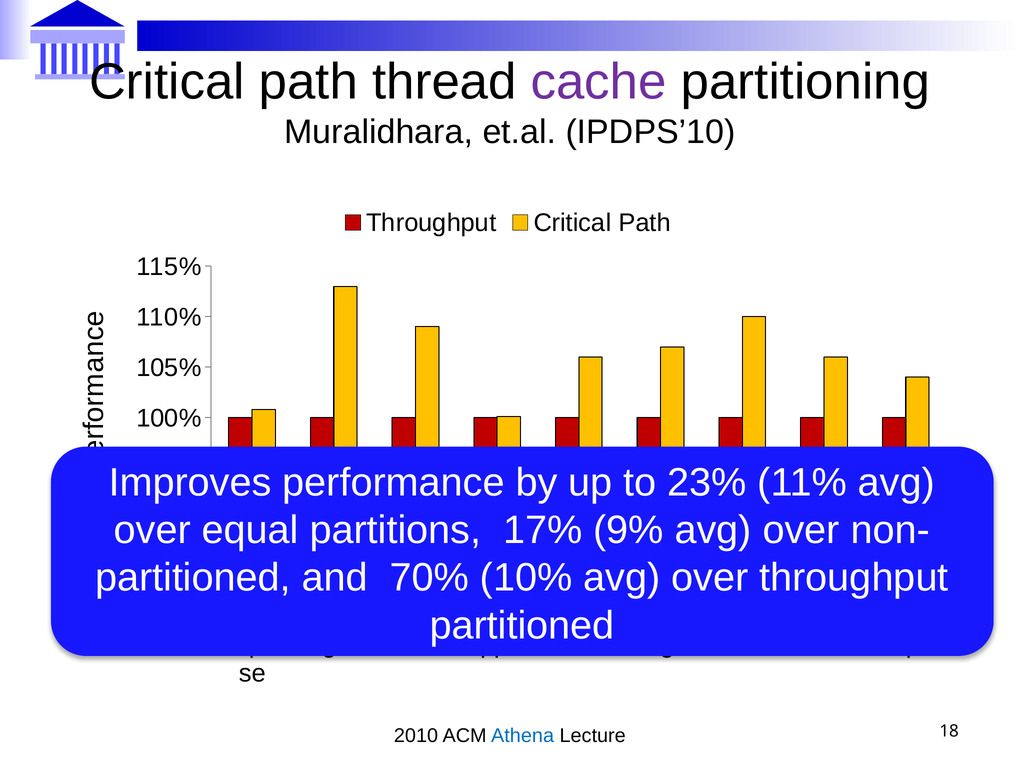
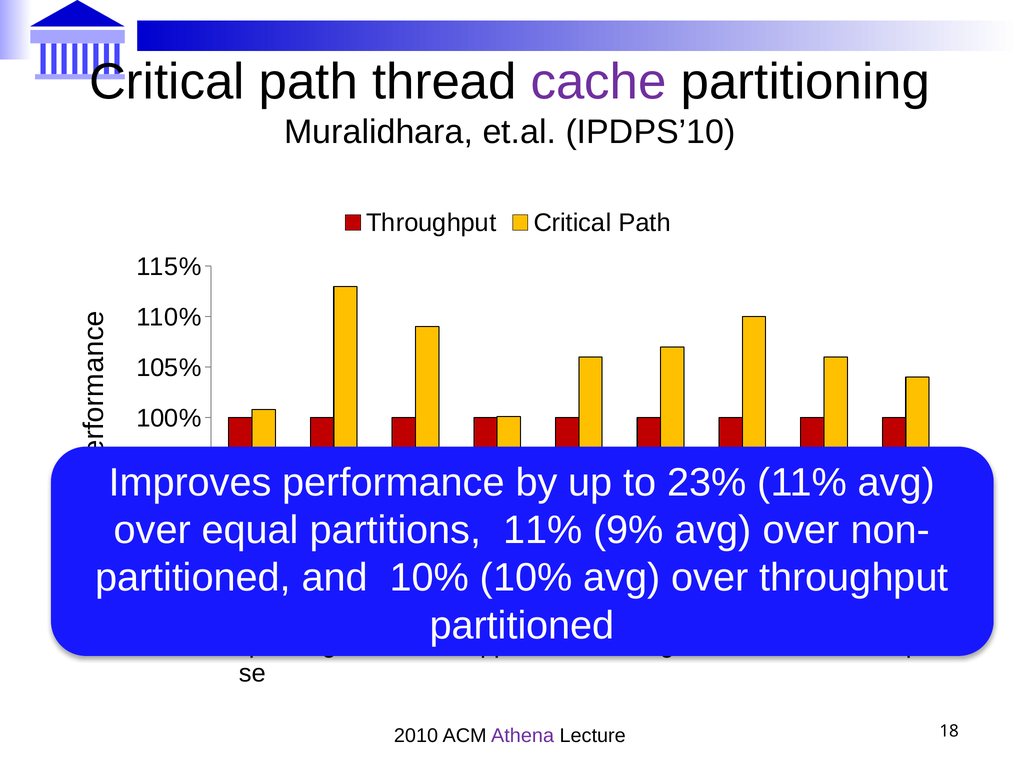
partitions 17%: 17% -> 11%
and 70%: 70% -> 10%
Athena colour: blue -> purple
